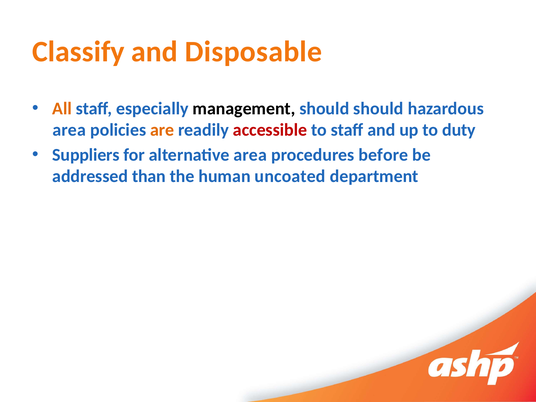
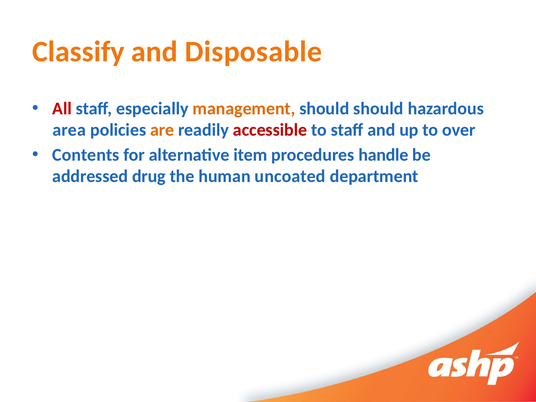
All colour: orange -> red
management colour: black -> orange
duty: duty -> over
Suppliers: Suppliers -> Contents
alternative area: area -> item
before: before -> handle
than: than -> drug
